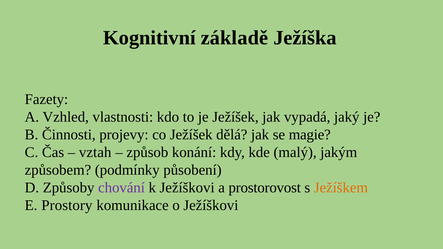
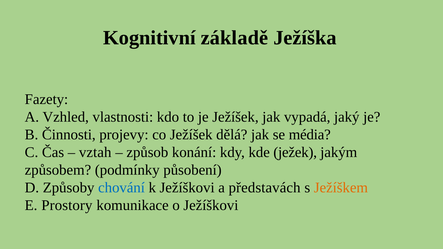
magie: magie -> média
malý: malý -> ježek
chování colour: purple -> blue
prostorovost: prostorovost -> představách
